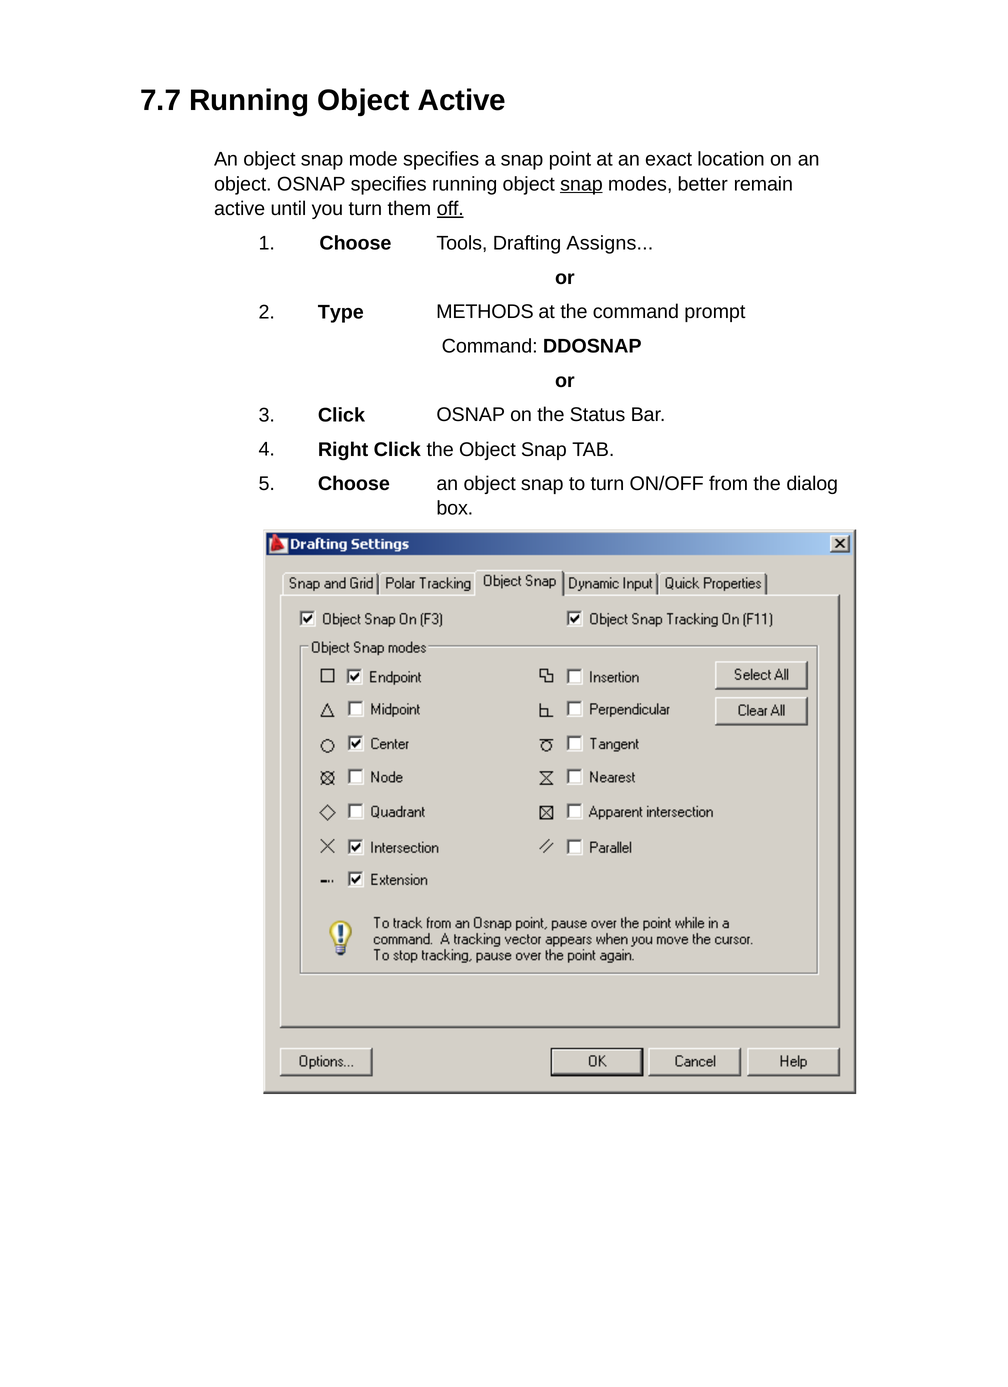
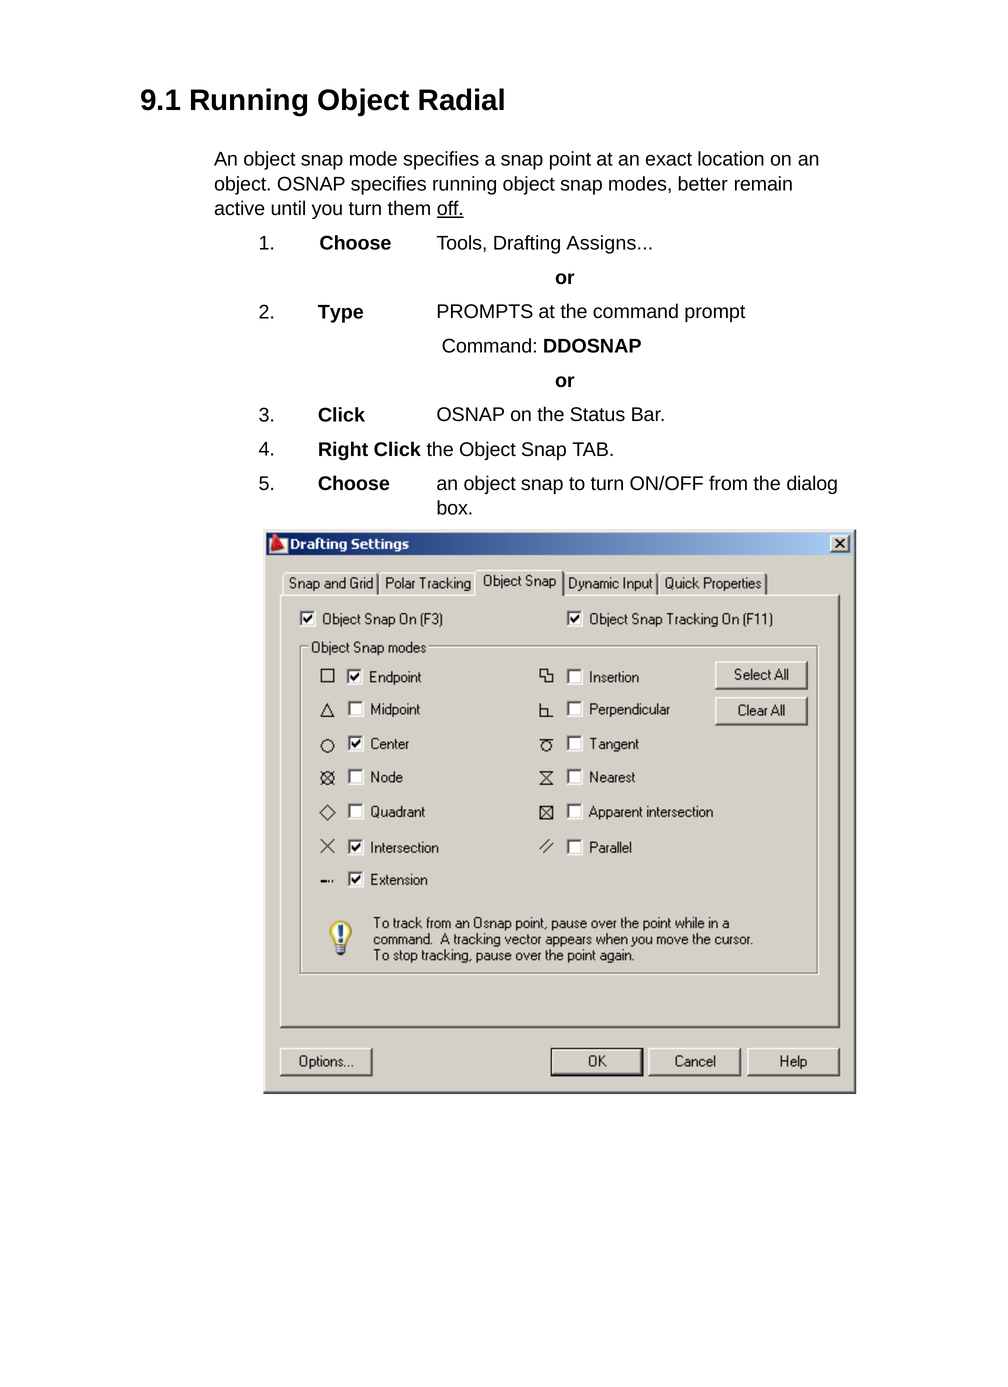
7.7: 7.7 -> 9.1
Object Active: Active -> Radial
snap at (581, 184) underline: present -> none
METHODS: METHODS -> PROMPTS
